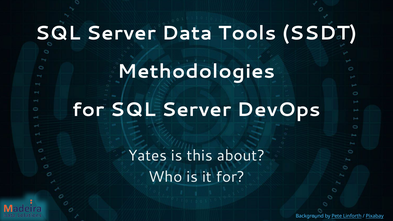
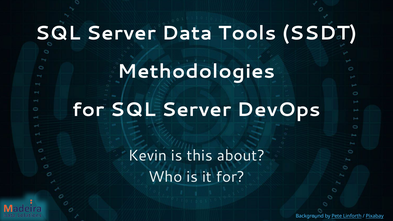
Yates: Yates -> Kevin
